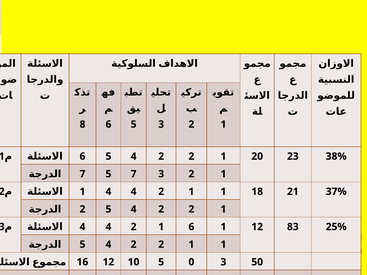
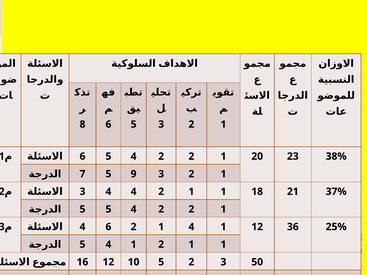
5 7: 7 -> 9
1 at (82, 192): 1 -> 3
2 at (82, 209): 2 -> 5
4 at (108, 227): 4 -> 6
1 6: 6 -> 4
83: 83 -> 36
2 at (134, 245): 2 -> 1
5 0: 0 -> 2
